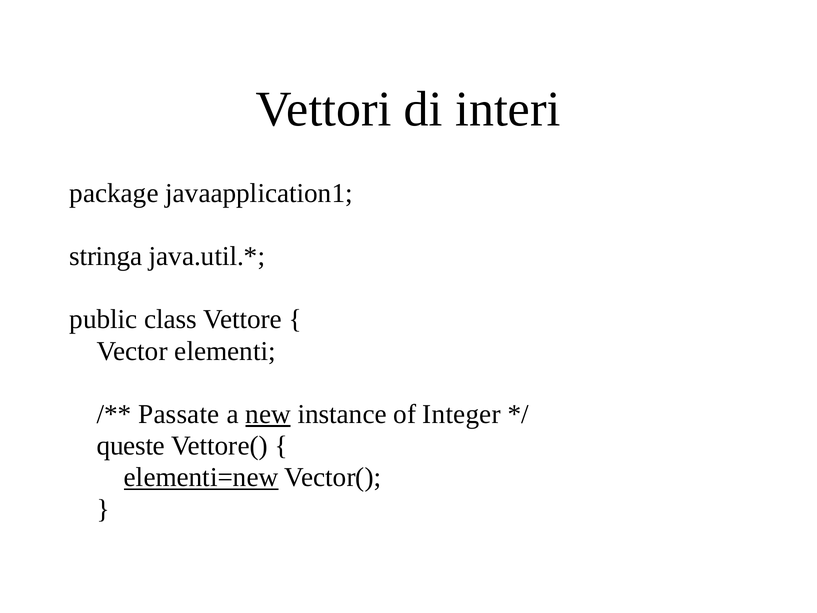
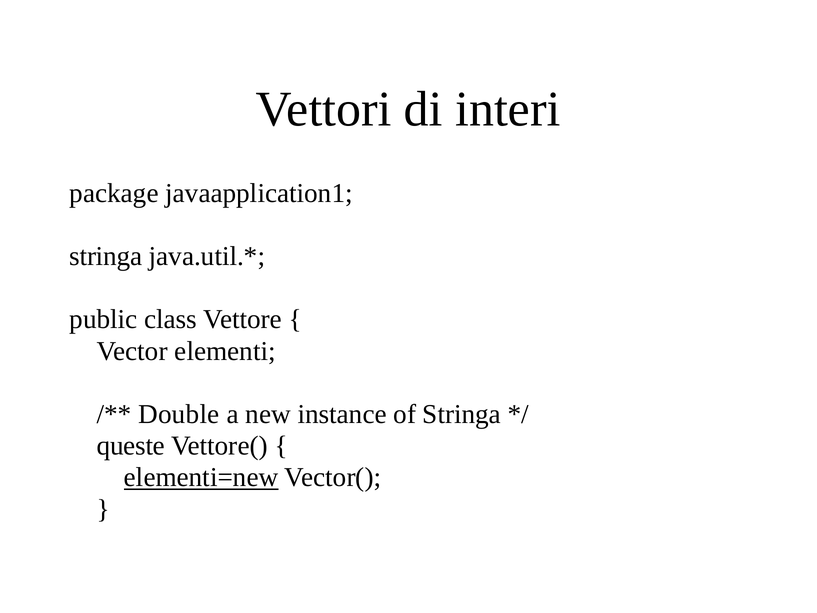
Passate: Passate -> Double
new underline: present -> none
of Integer: Integer -> Stringa
